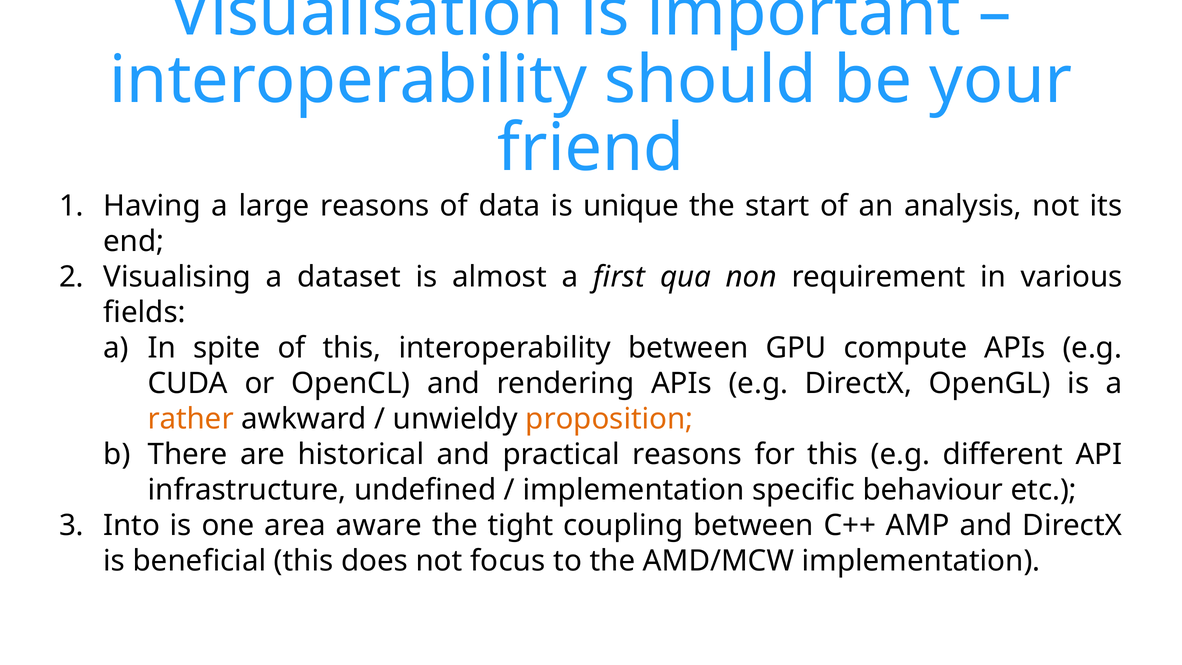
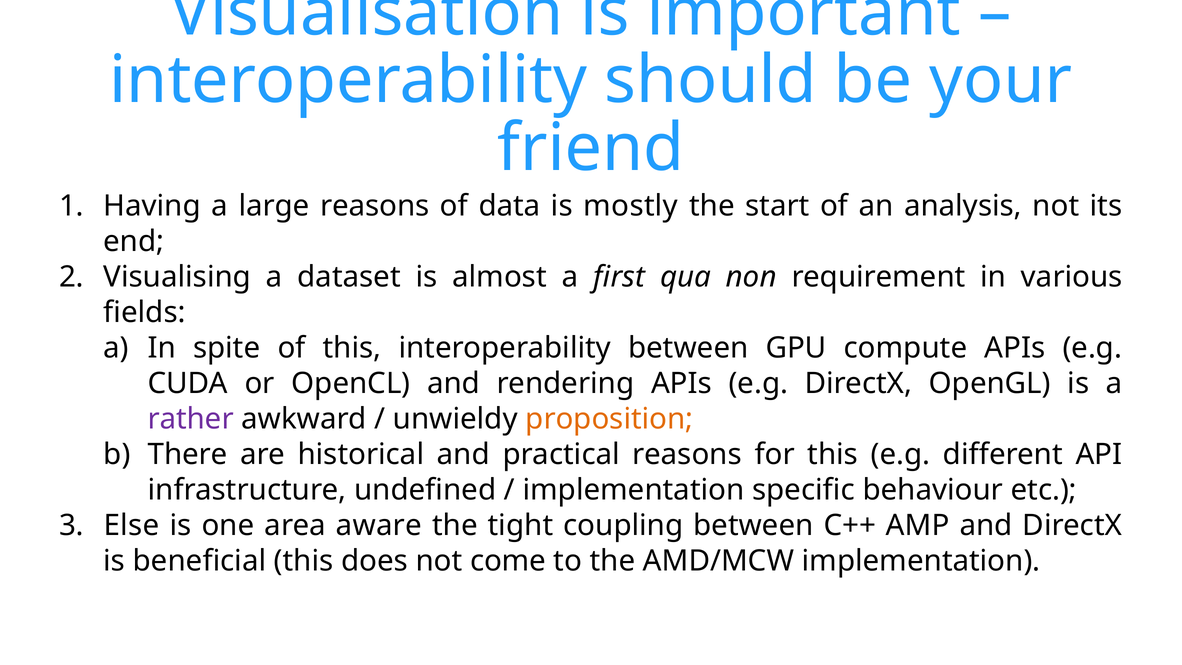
unique: unique -> mostly
rather colour: orange -> purple
Into: Into -> Else
focus: focus -> come
